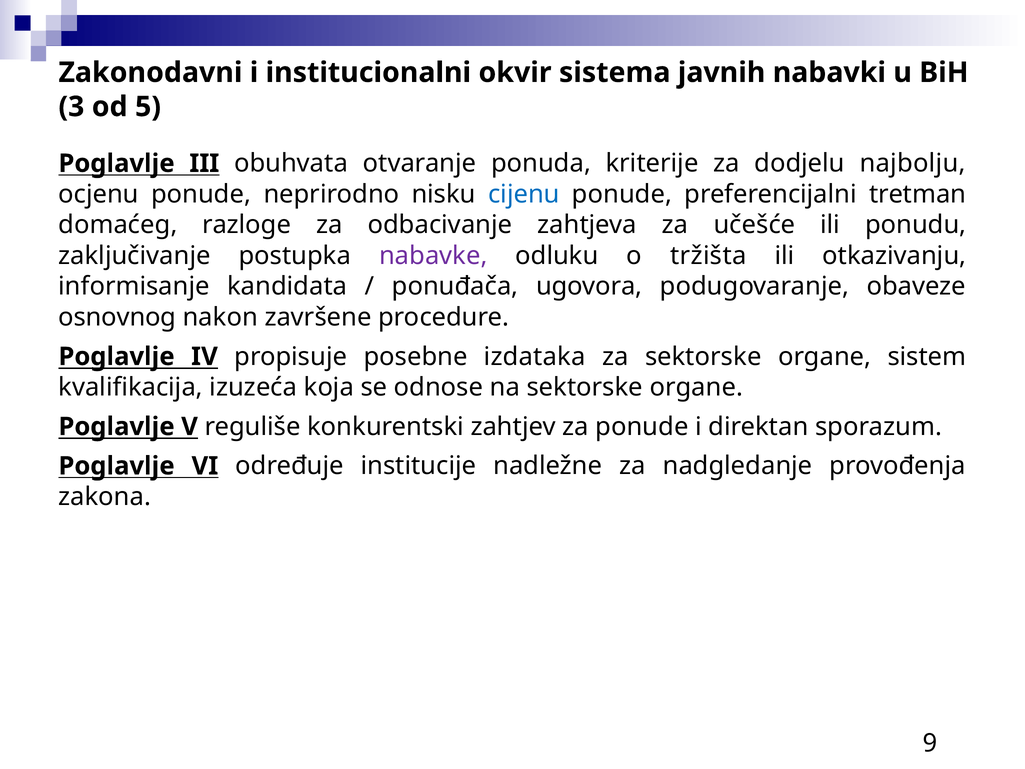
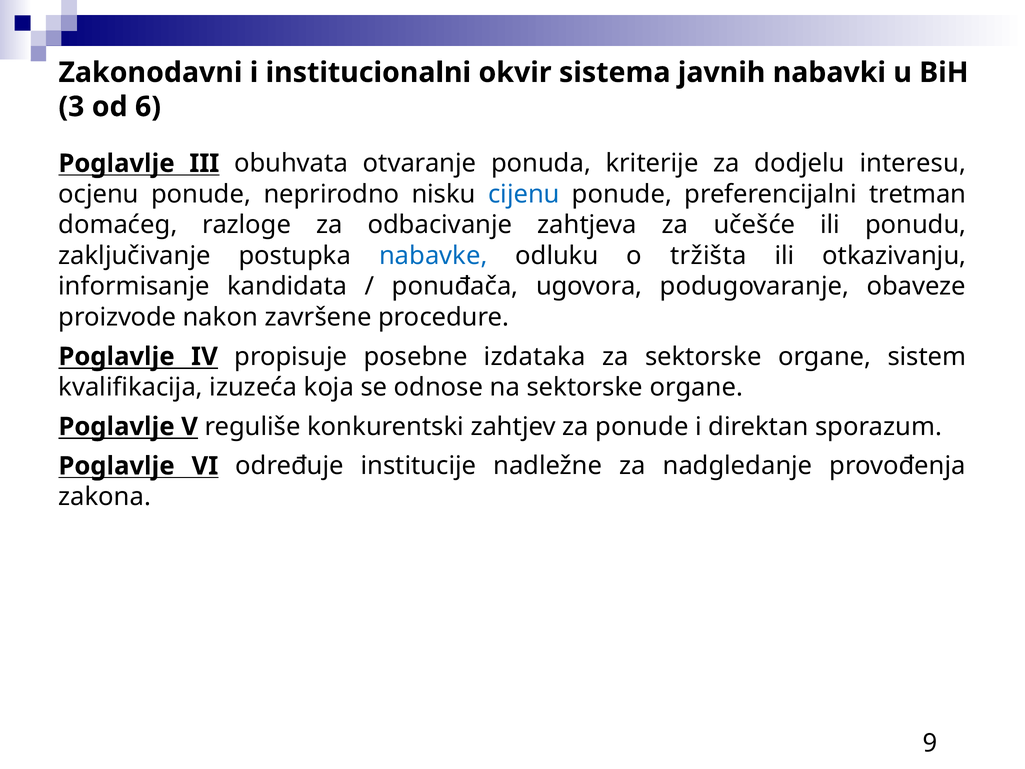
5: 5 -> 6
najbolju: najbolju -> interesu
nabavke colour: purple -> blue
osnovnog: osnovnog -> proizvode
